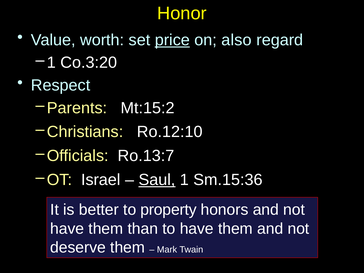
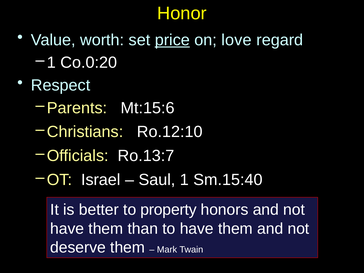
also: also -> love
Co.3:20: Co.3:20 -> Co.0:20
Mt:15:2: Mt:15:2 -> Mt:15:6
Saul underline: present -> none
Sm.15:36: Sm.15:36 -> Sm.15:40
